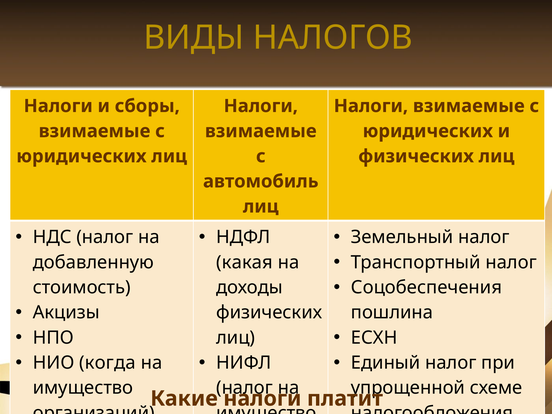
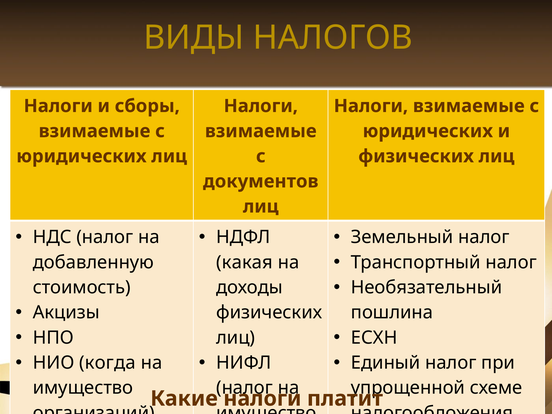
автомобиль: автомобиль -> документов
Соцобеспечения: Соцобеспечения -> Необязательный
